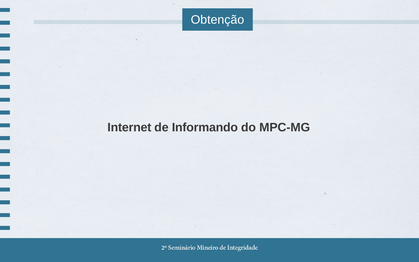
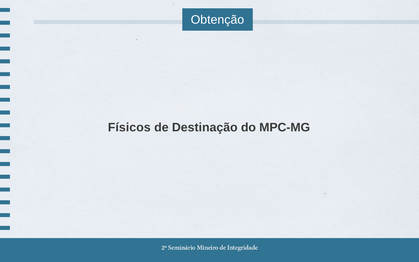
Internet: Internet -> Físicos
Informando: Informando -> Destinação
